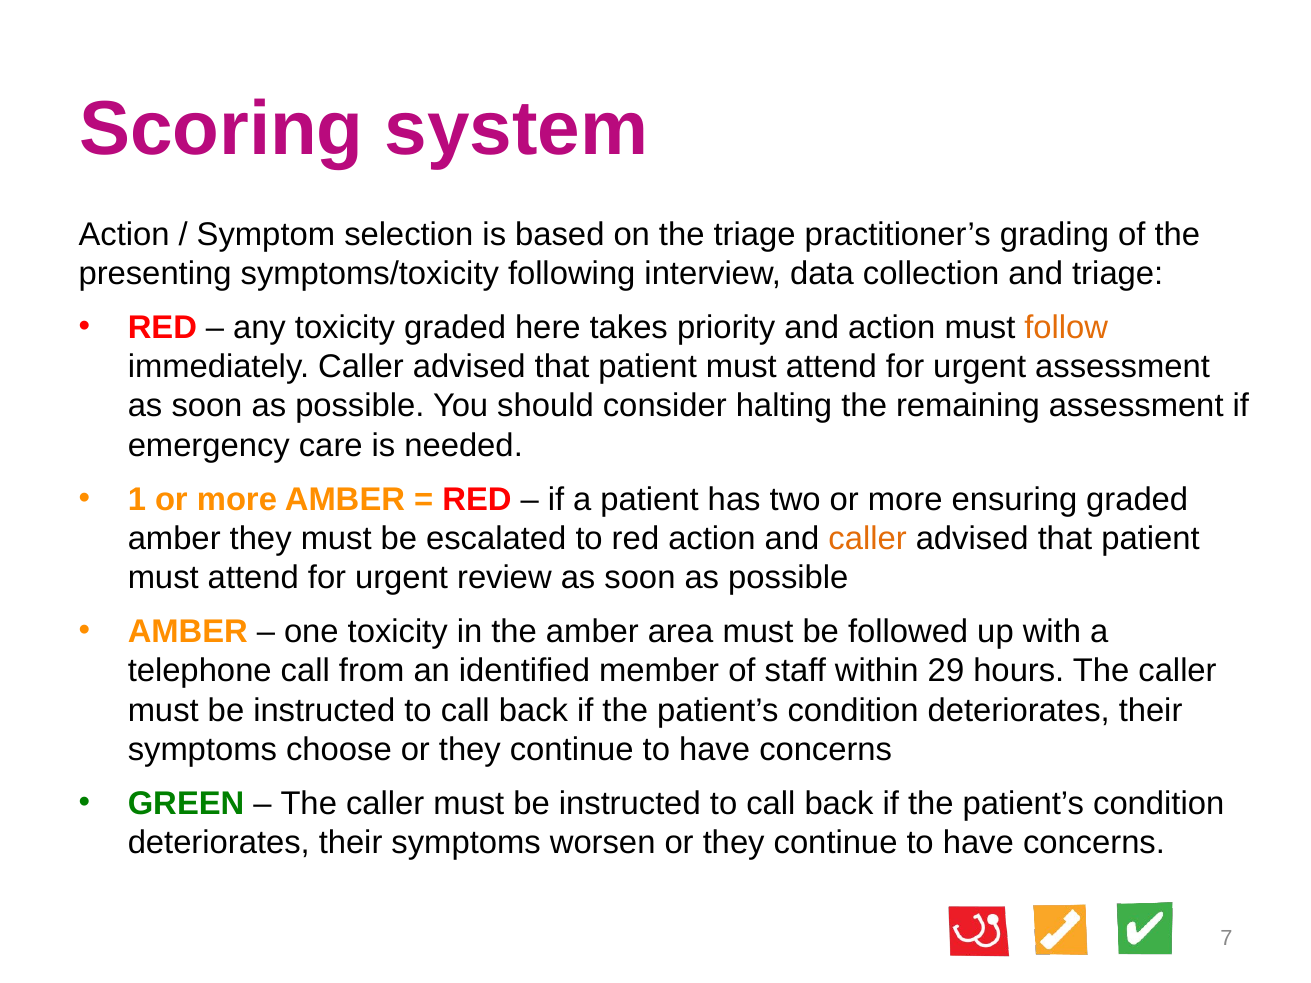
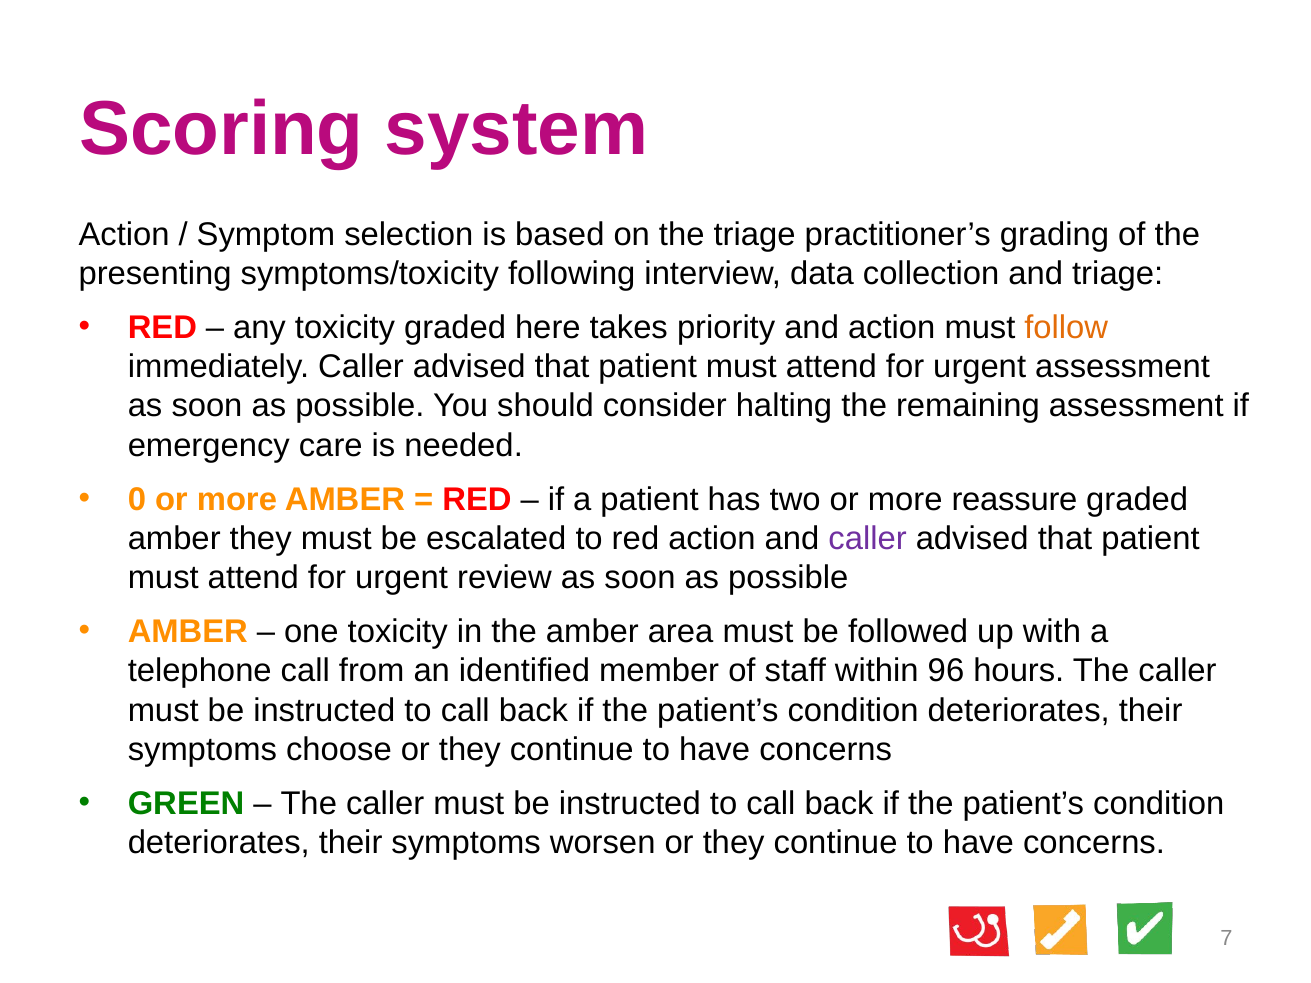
1: 1 -> 0
ensuring: ensuring -> reassure
caller at (868, 539) colour: orange -> purple
29: 29 -> 96
